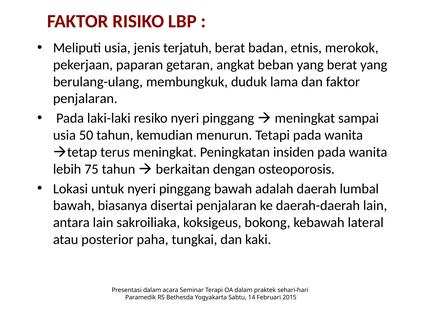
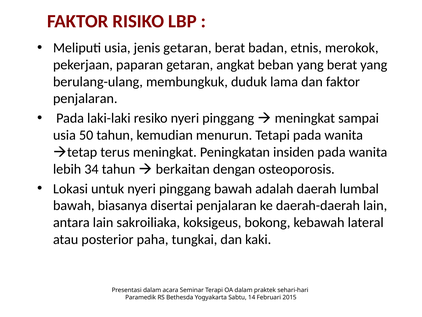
jenis terjatuh: terjatuh -> getaran
75: 75 -> 34
